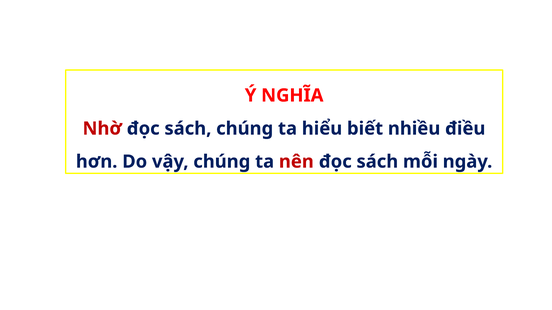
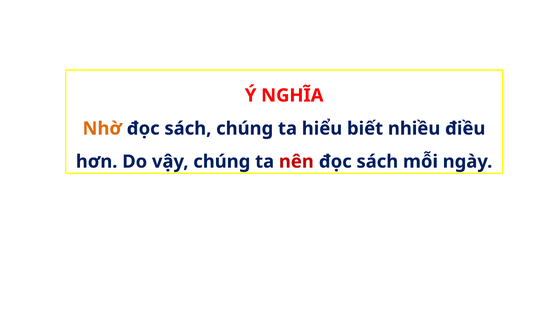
Nhờ colour: red -> orange
